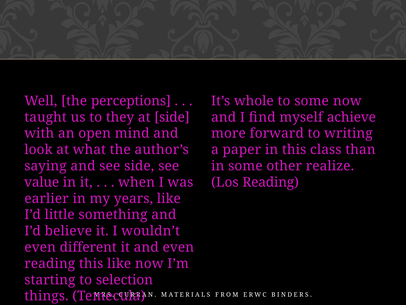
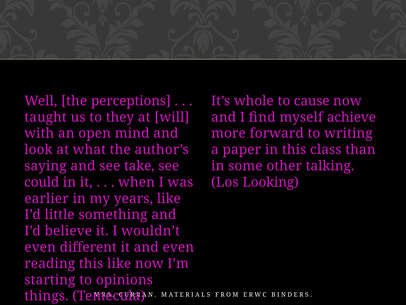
to some: some -> cause
at side: side -> will
see side: side -> take
realize: realize -> talking
value: value -> could
Los Reading: Reading -> Looking
selection: selection -> opinions
